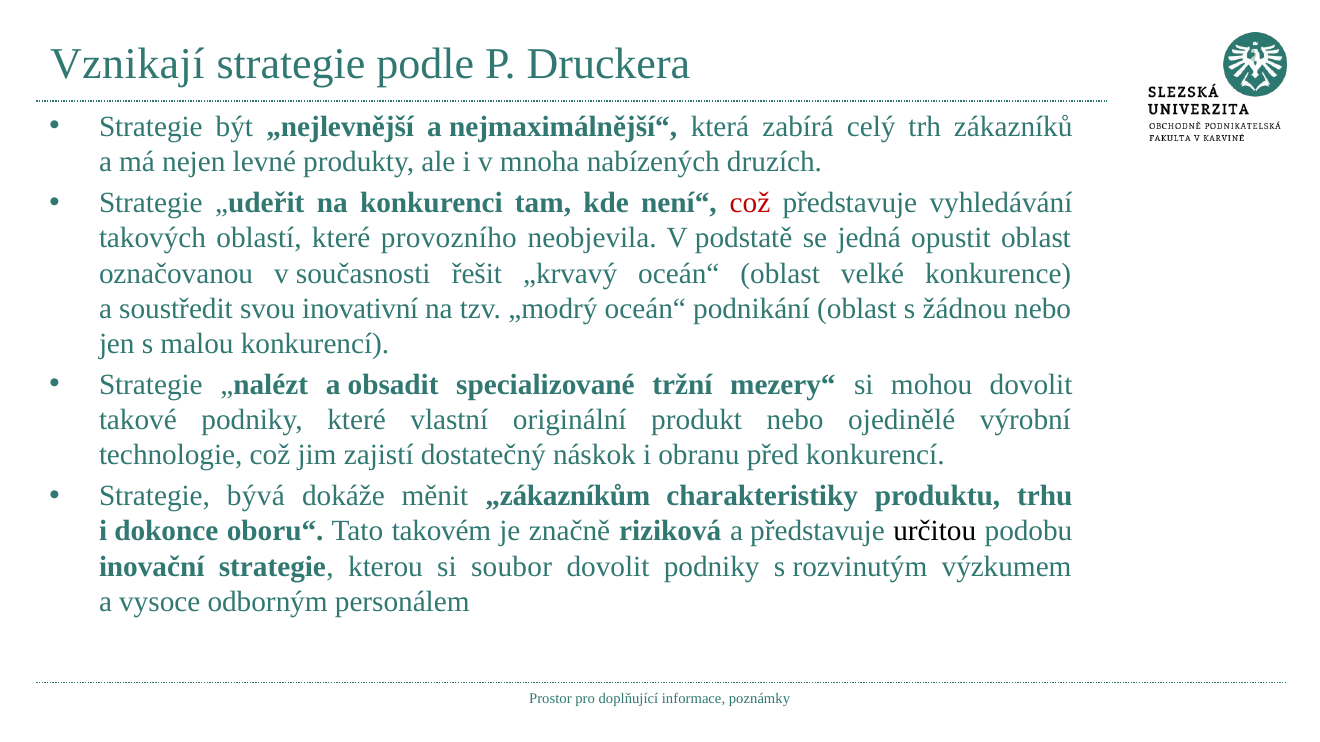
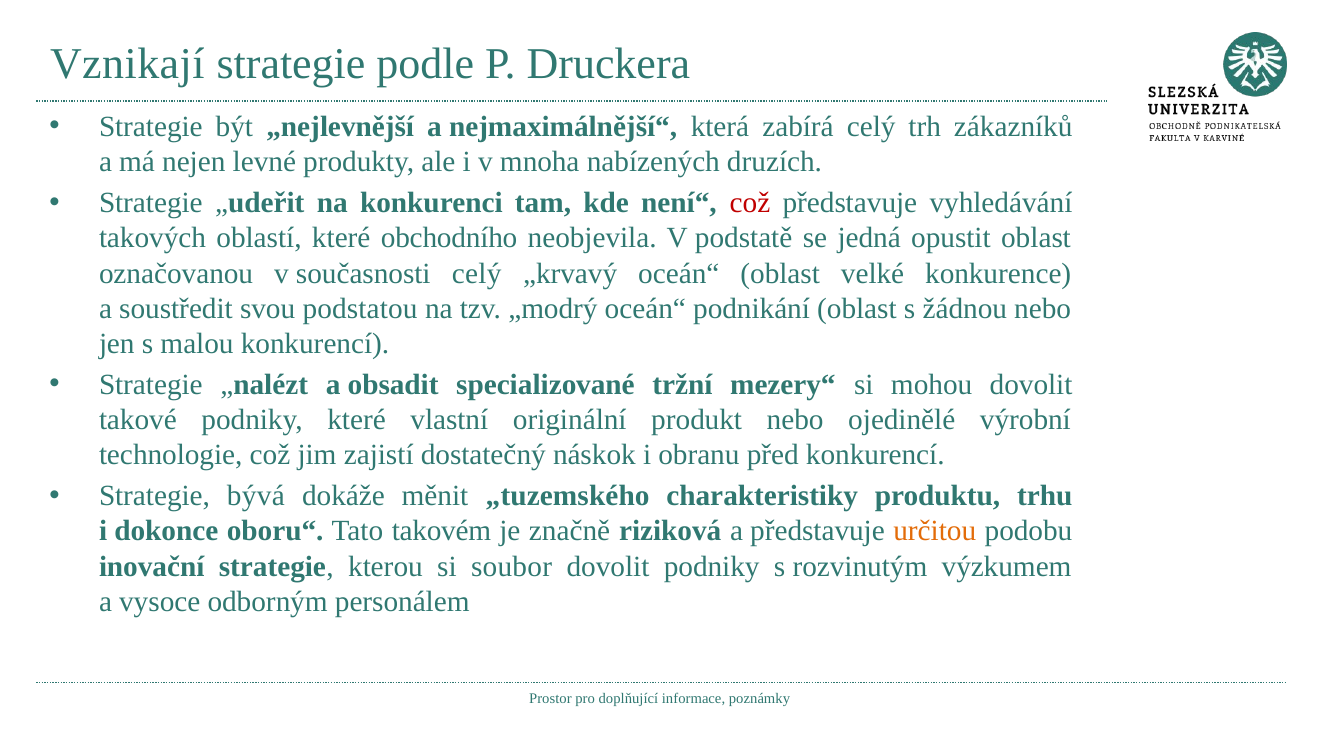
provozního: provozního -> obchodního
současnosti řešit: řešit -> celý
inovativní: inovativní -> podstatou
„zákazníkům: „zákazníkům -> „tuzemského
určitou colour: black -> orange
